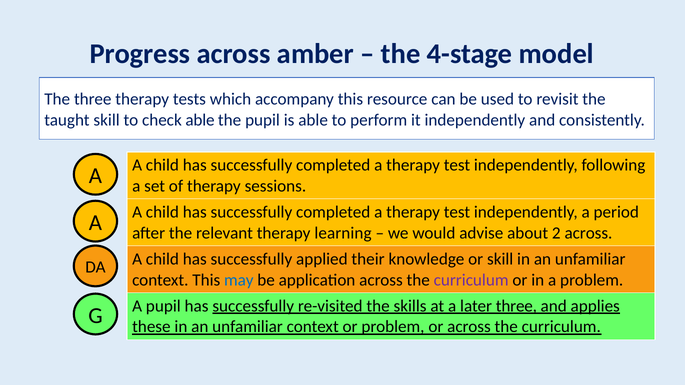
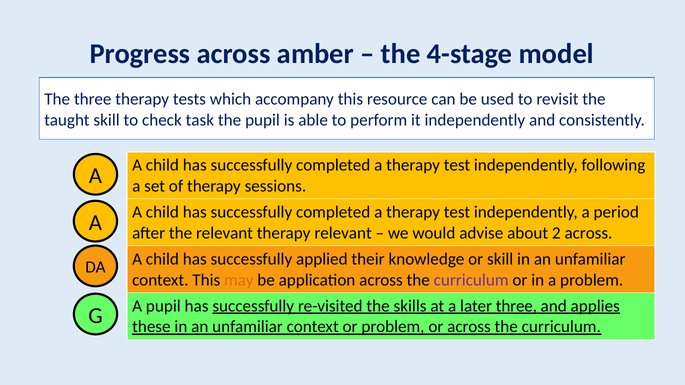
check able: able -> task
therapy learning: learning -> relevant
may colour: blue -> orange
